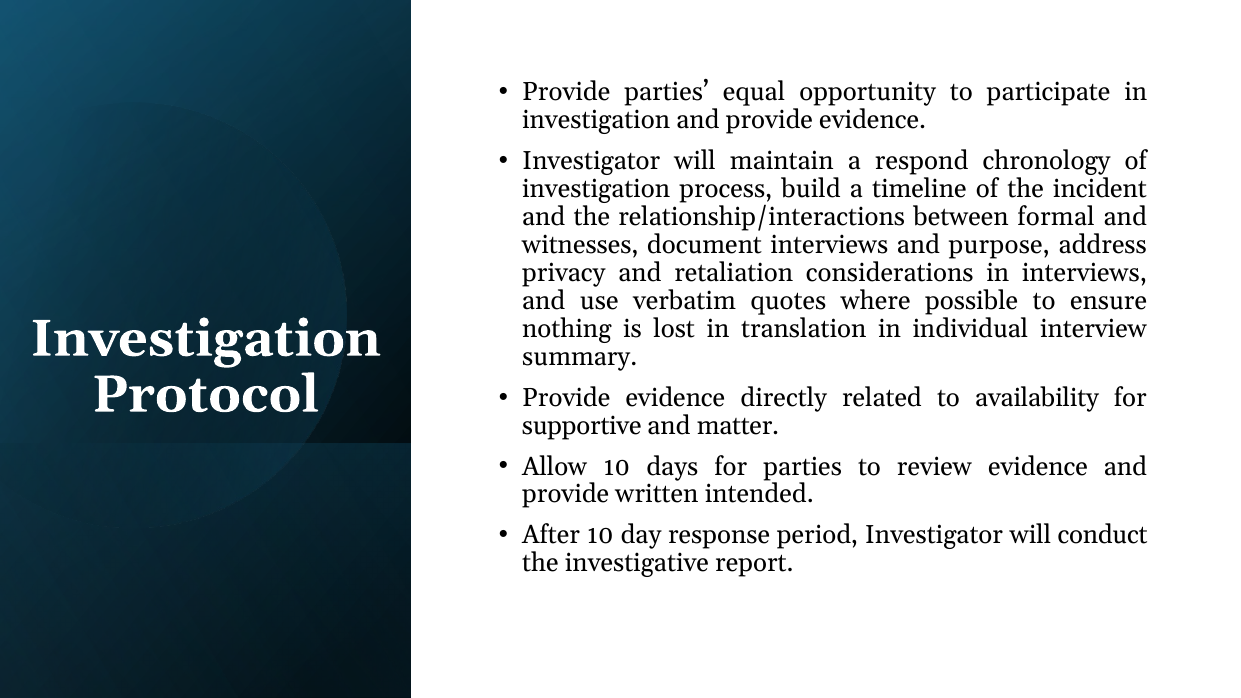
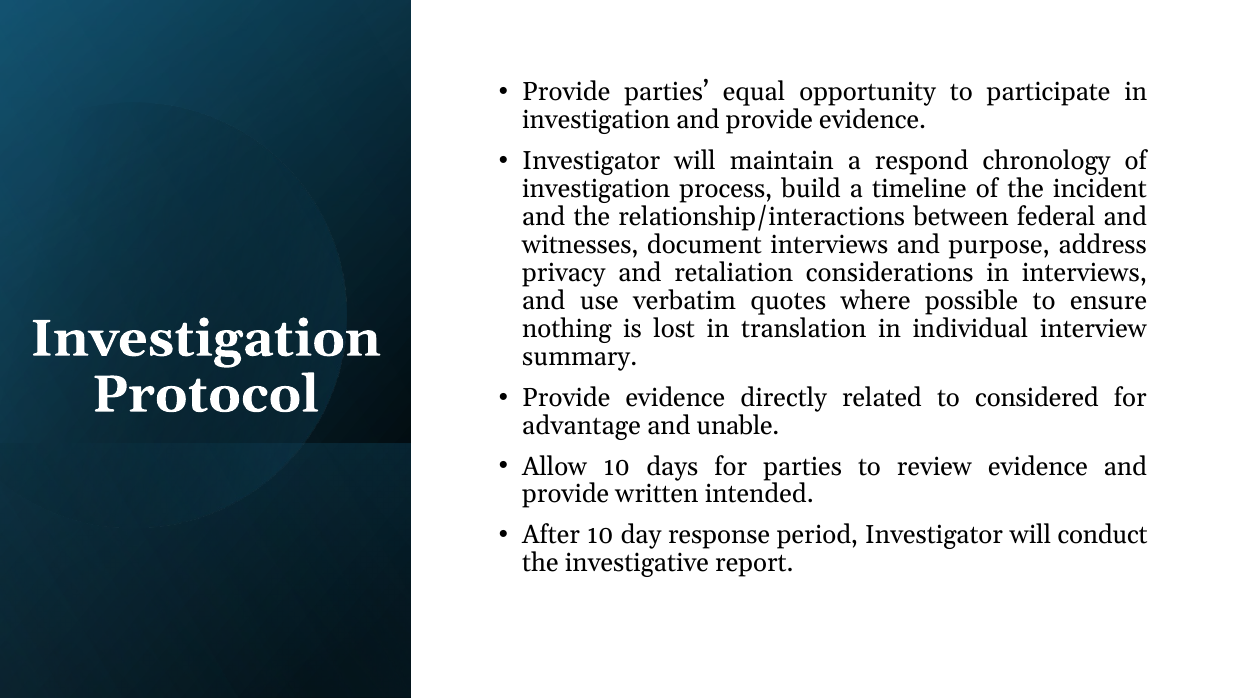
formal: formal -> federal
availability: availability -> considered
supportive: supportive -> advantage
matter: matter -> unable
